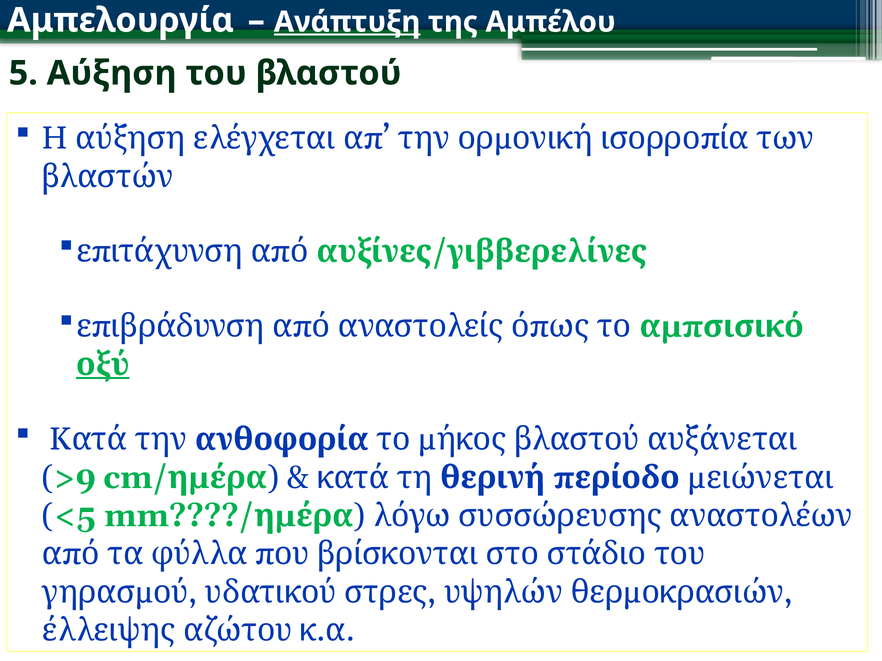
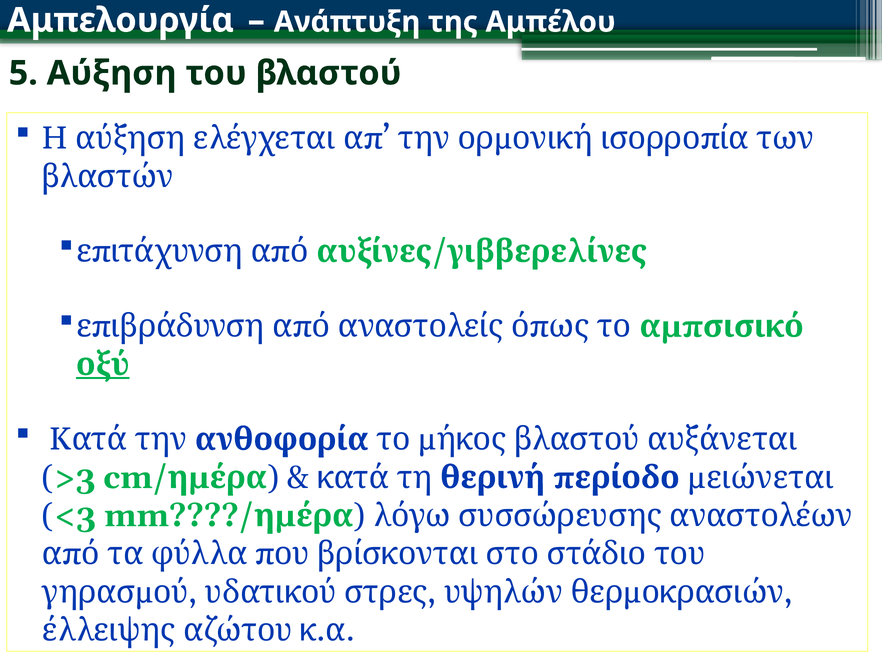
Ανάπτυξη underline: present -> none
>9: >9 -> >3
<5: <5 -> <3
